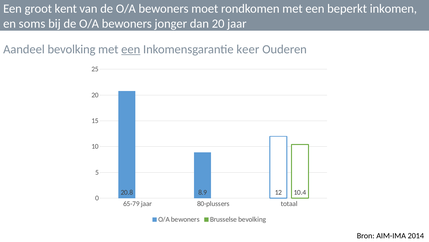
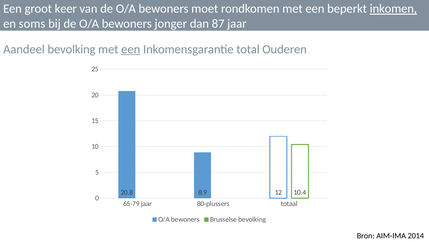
kent: kent -> keer
inkomen underline: none -> present
dan 20: 20 -> 87
keer: keer -> total
